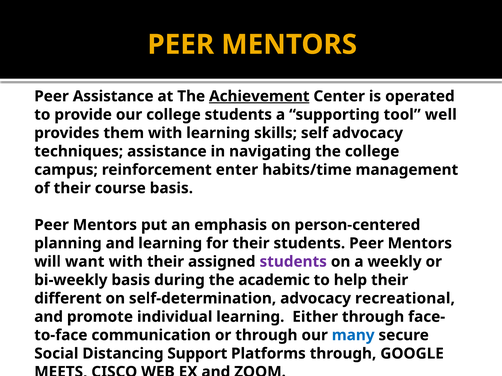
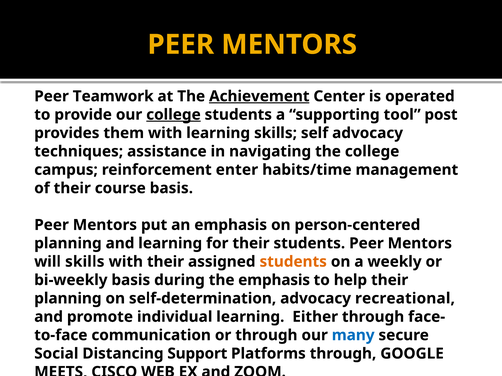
Peer Assistance: Assistance -> Teamwork
college at (173, 115) underline: none -> present
well: well -> post
will want: want -> skills
students at (293, 262) colour: purple -> orange
the academic: academic -> emphasis
different at (68, 299): different -> planning
